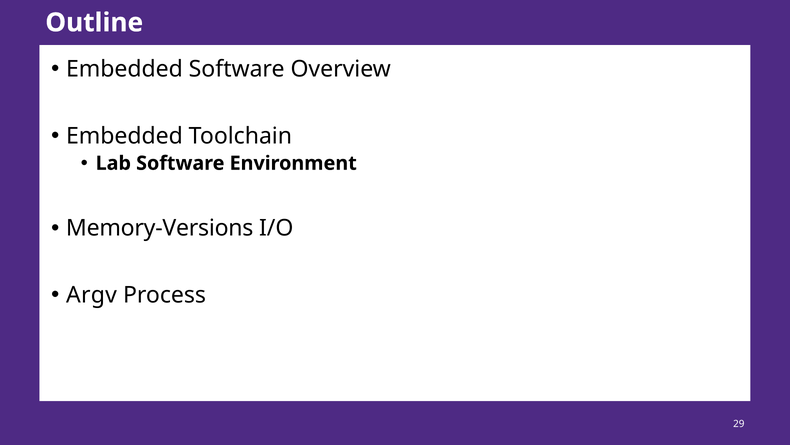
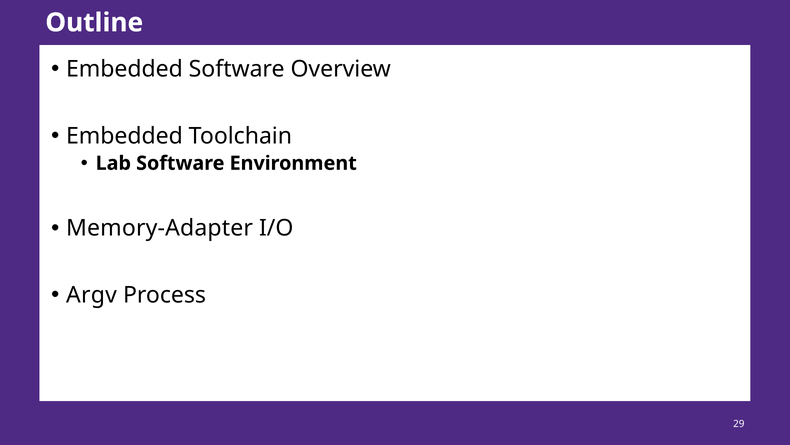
Memory-Versions: Memory-Versions -> Memory-Adapter
